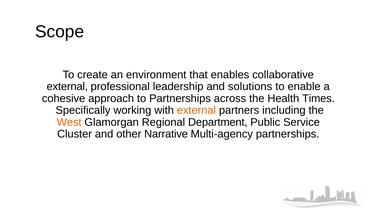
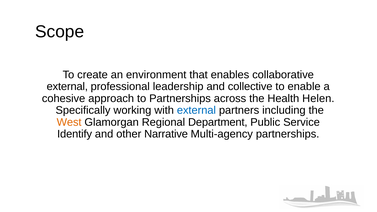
solutions: solutions -> collective
Times: Times -> Helen
external at (196, 110) colour: orange -> blue
Cluster: Cluster -> Identify
